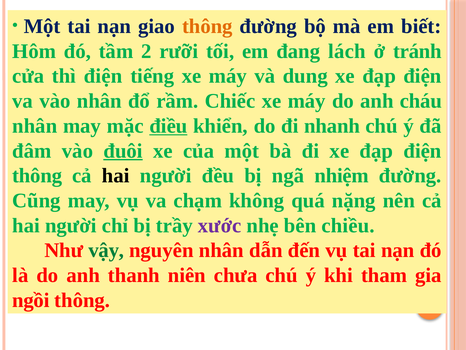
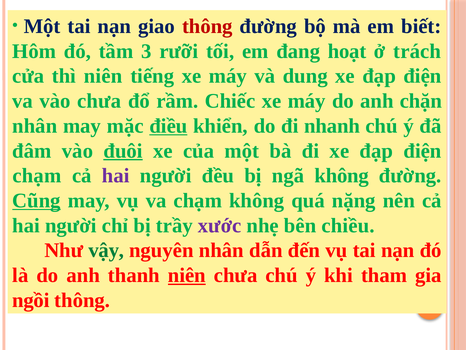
thông at (207, 26) colour: orange -> red
2: 2 -> 3
lách: lách -> hoạt
tránh: tránh -> trách
thì điện: điện -> niên
vào nhân: nhân -> chưa
cháu: cháu -> chặn
thông at (37, 175): thông -> chạm
hai at (116, 175) colour: black -> purple
ngã nhiệm: nhiệm -> không
Cũng underline: none -> present
niên at (187, 275) underline: none -> present
